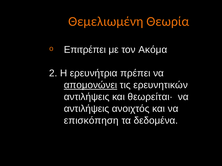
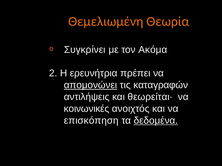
Επιτρέπει: Επιτρέπει -> Συγκρίνει
ερευνητικών: ερευνητικών -> καταγραφών
αντιλήψεις at (87, 109): αντιλήψεις -> κοινωνικές
δεδομένα underline: none -> present
